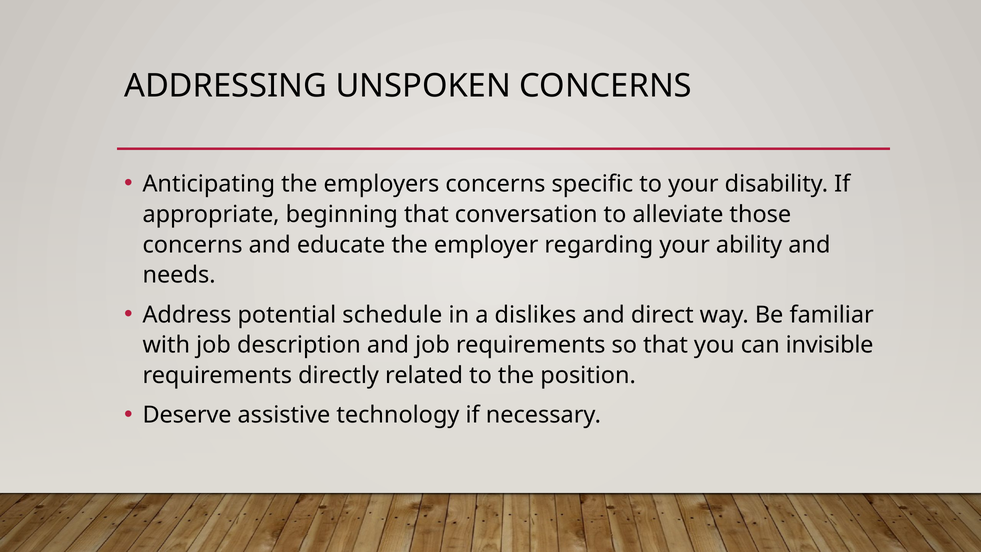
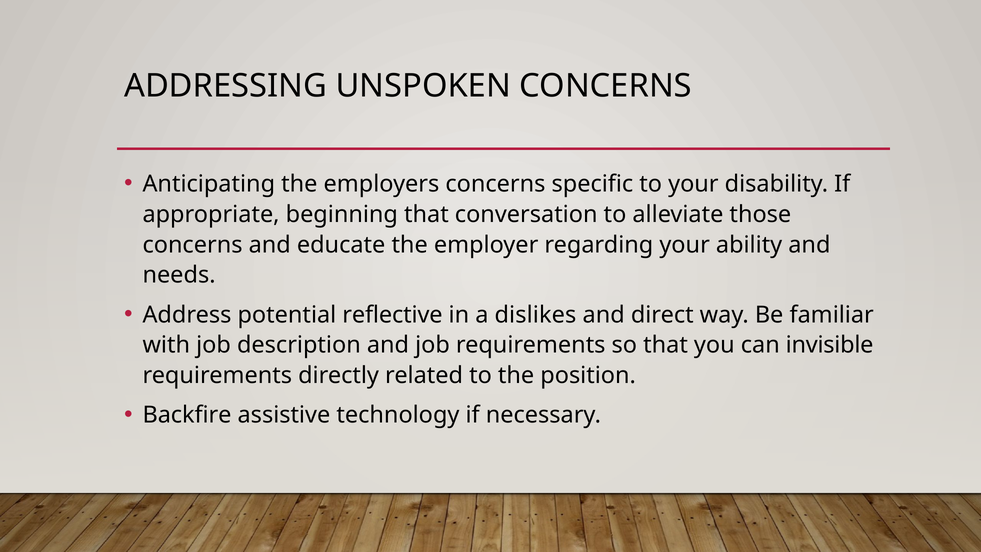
schedule: schedule -> reflective
Deserve: Deserve -> Backfire
